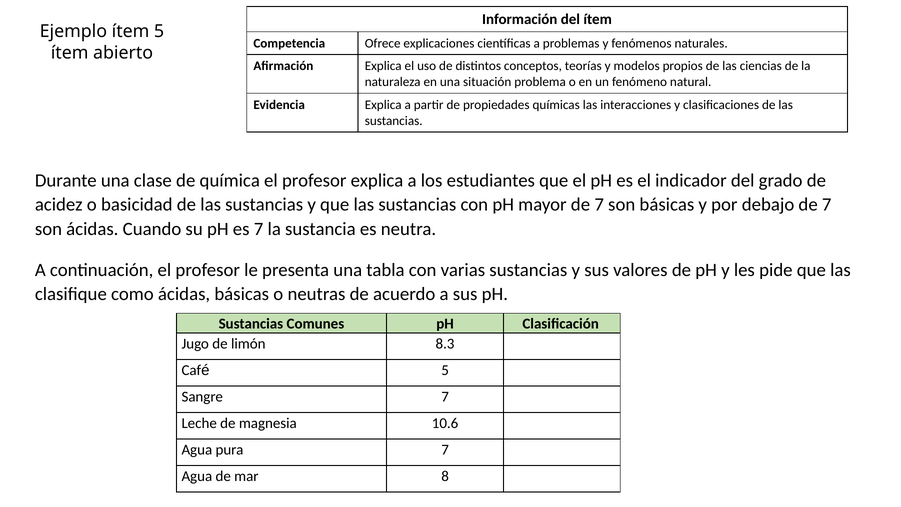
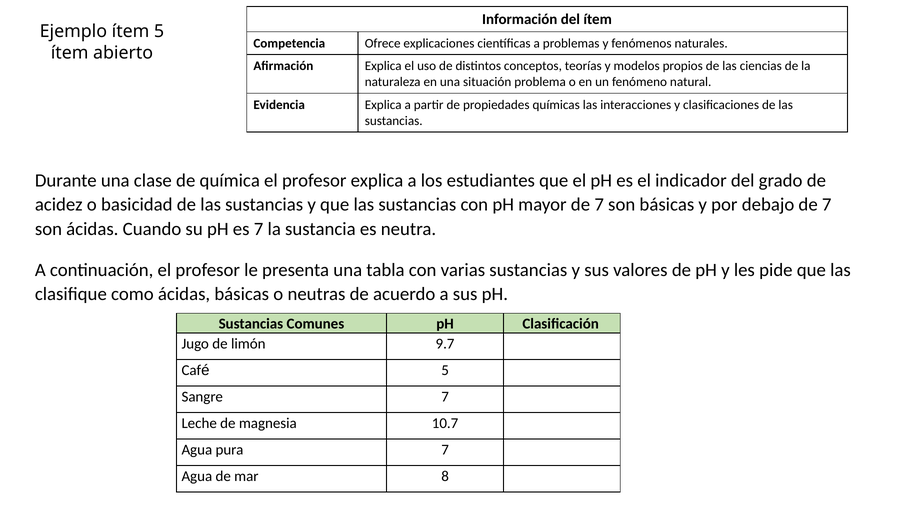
8.3: 8.3 -> 9.7
10.6: 10.6 -> 10.7
